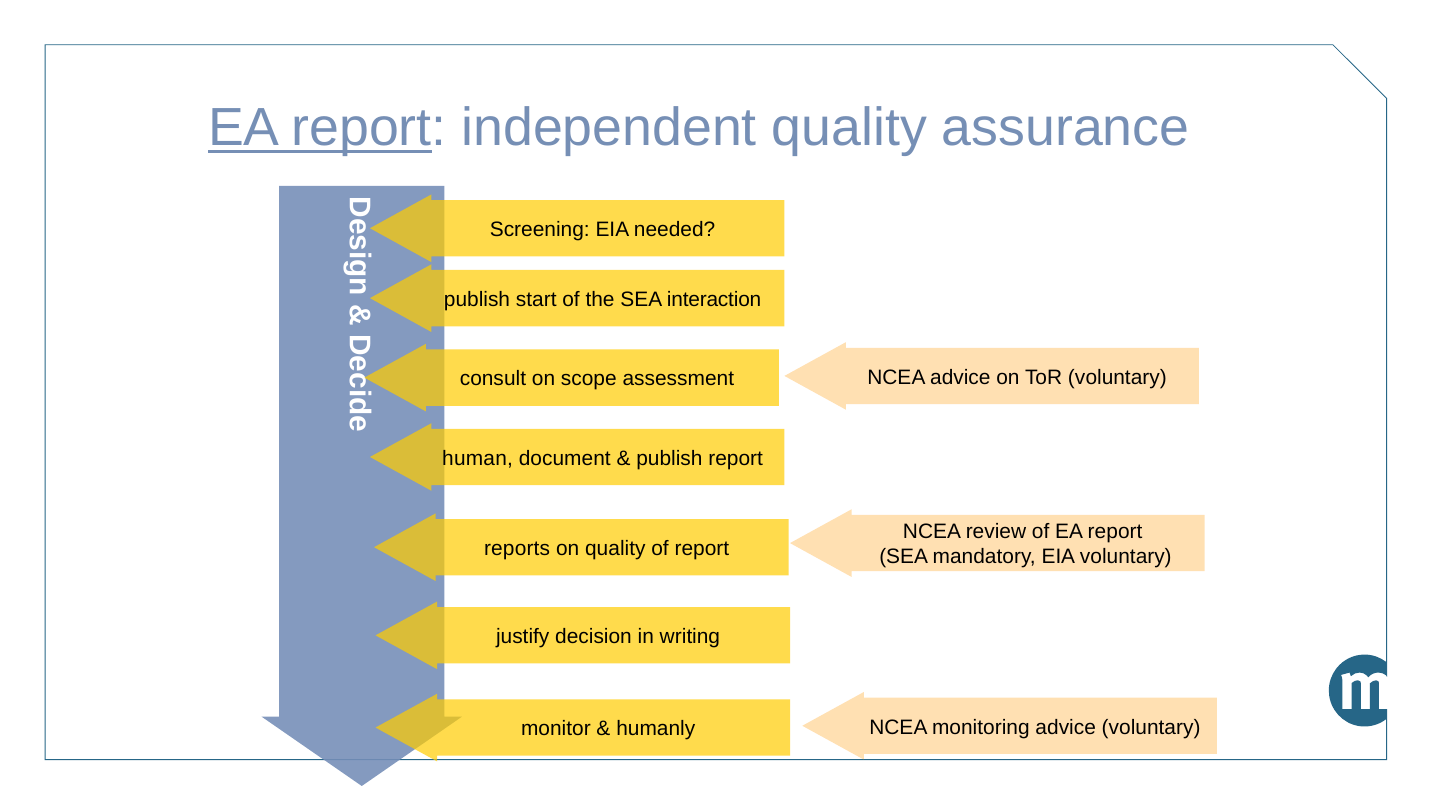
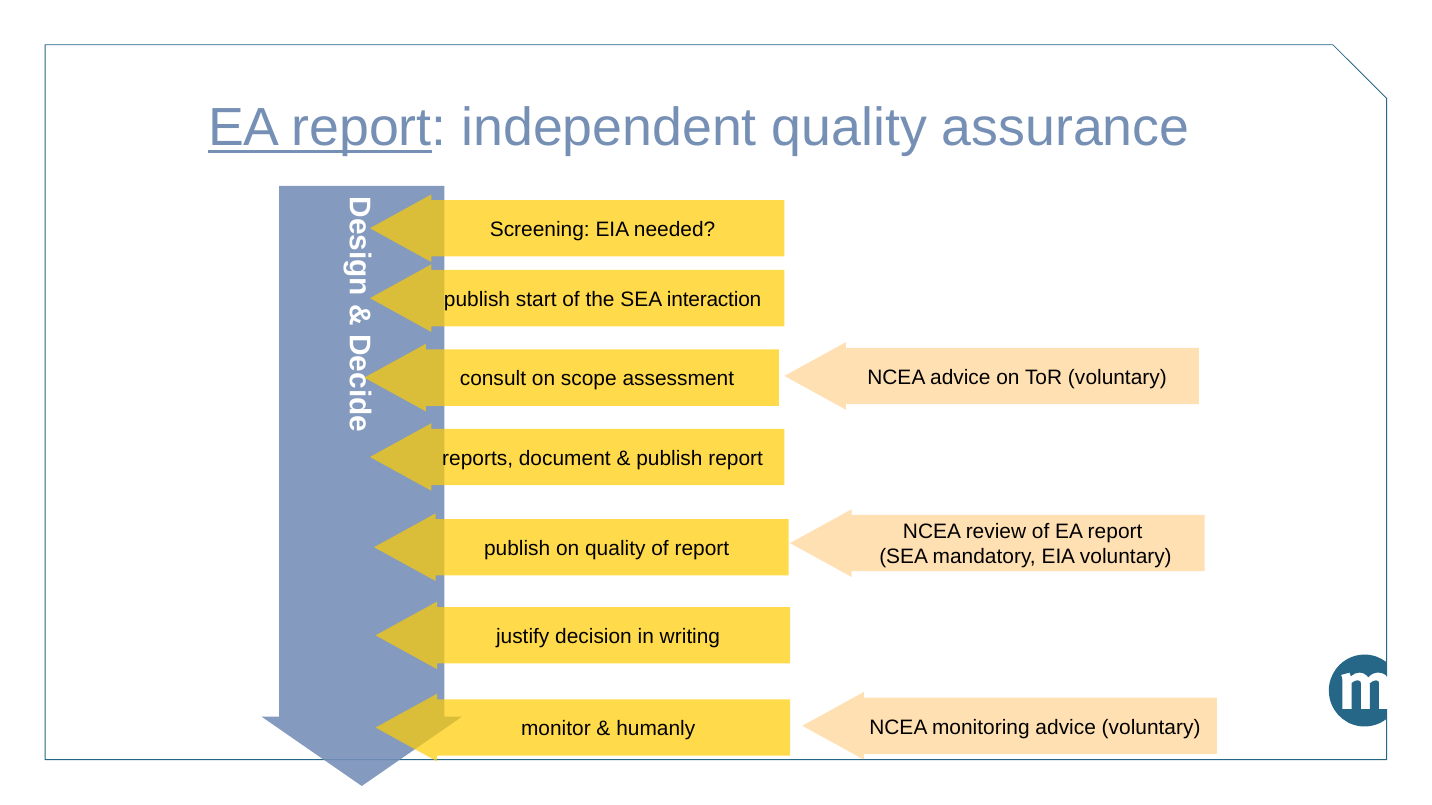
human: human -> reports
reports at (517, 549): reports -> publish
